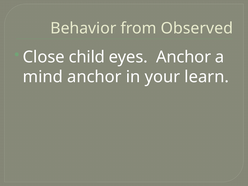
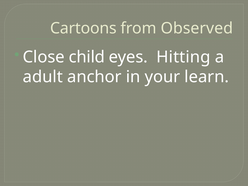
Behavior: Behavior -> Cartoons
eyes Anchor: Anchor -> Hitting
mind: mind -> adult
